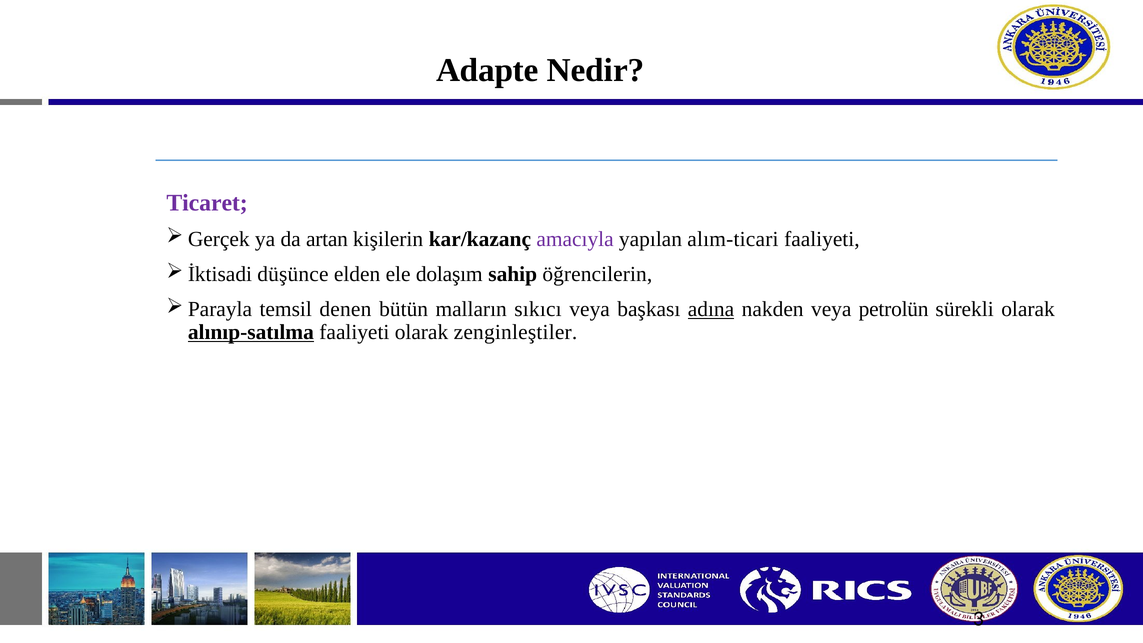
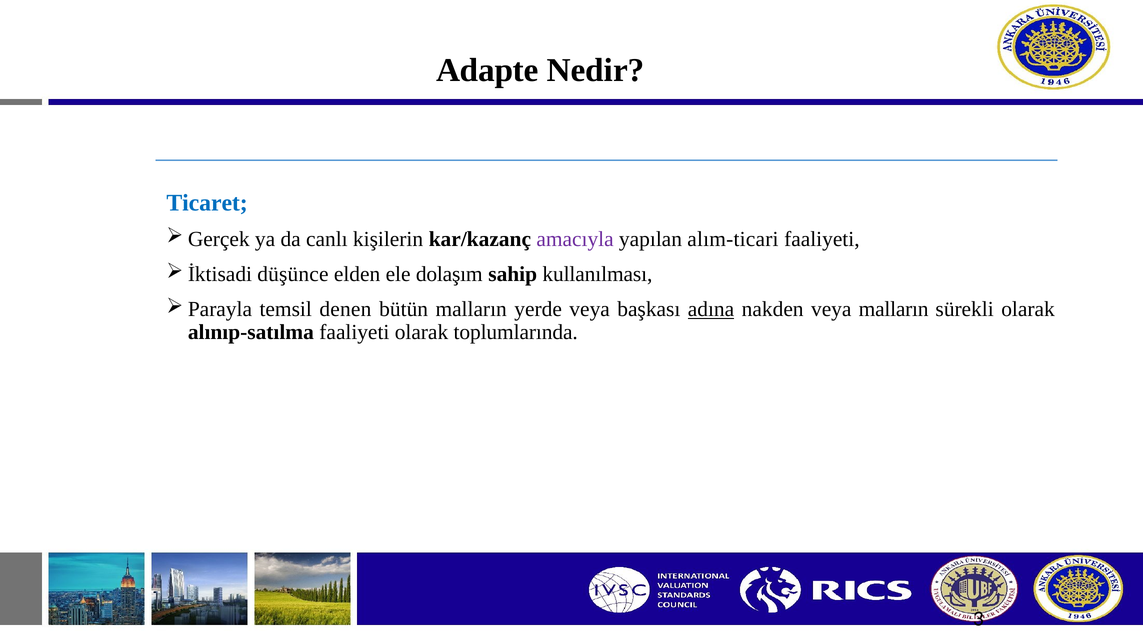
Ticaret colour: purple -> blue
artan: artan -> canlı
öğrencilerin: öğrencilerin -> kullanılması
sıkıcı: sıkıcı -> yerde
veya petrolün: petrolün -> malların
alınıp-satılma underline: present -> none
zenginleştiler: zenginleştiler -> toplumlarında
